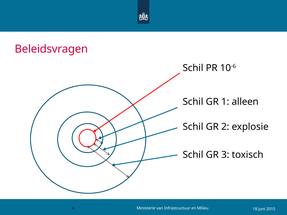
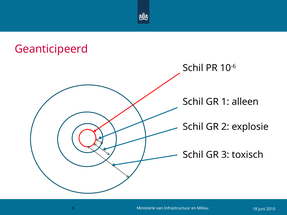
Beleidsvragen: Beleidsvragen -> Geanticipeerd
